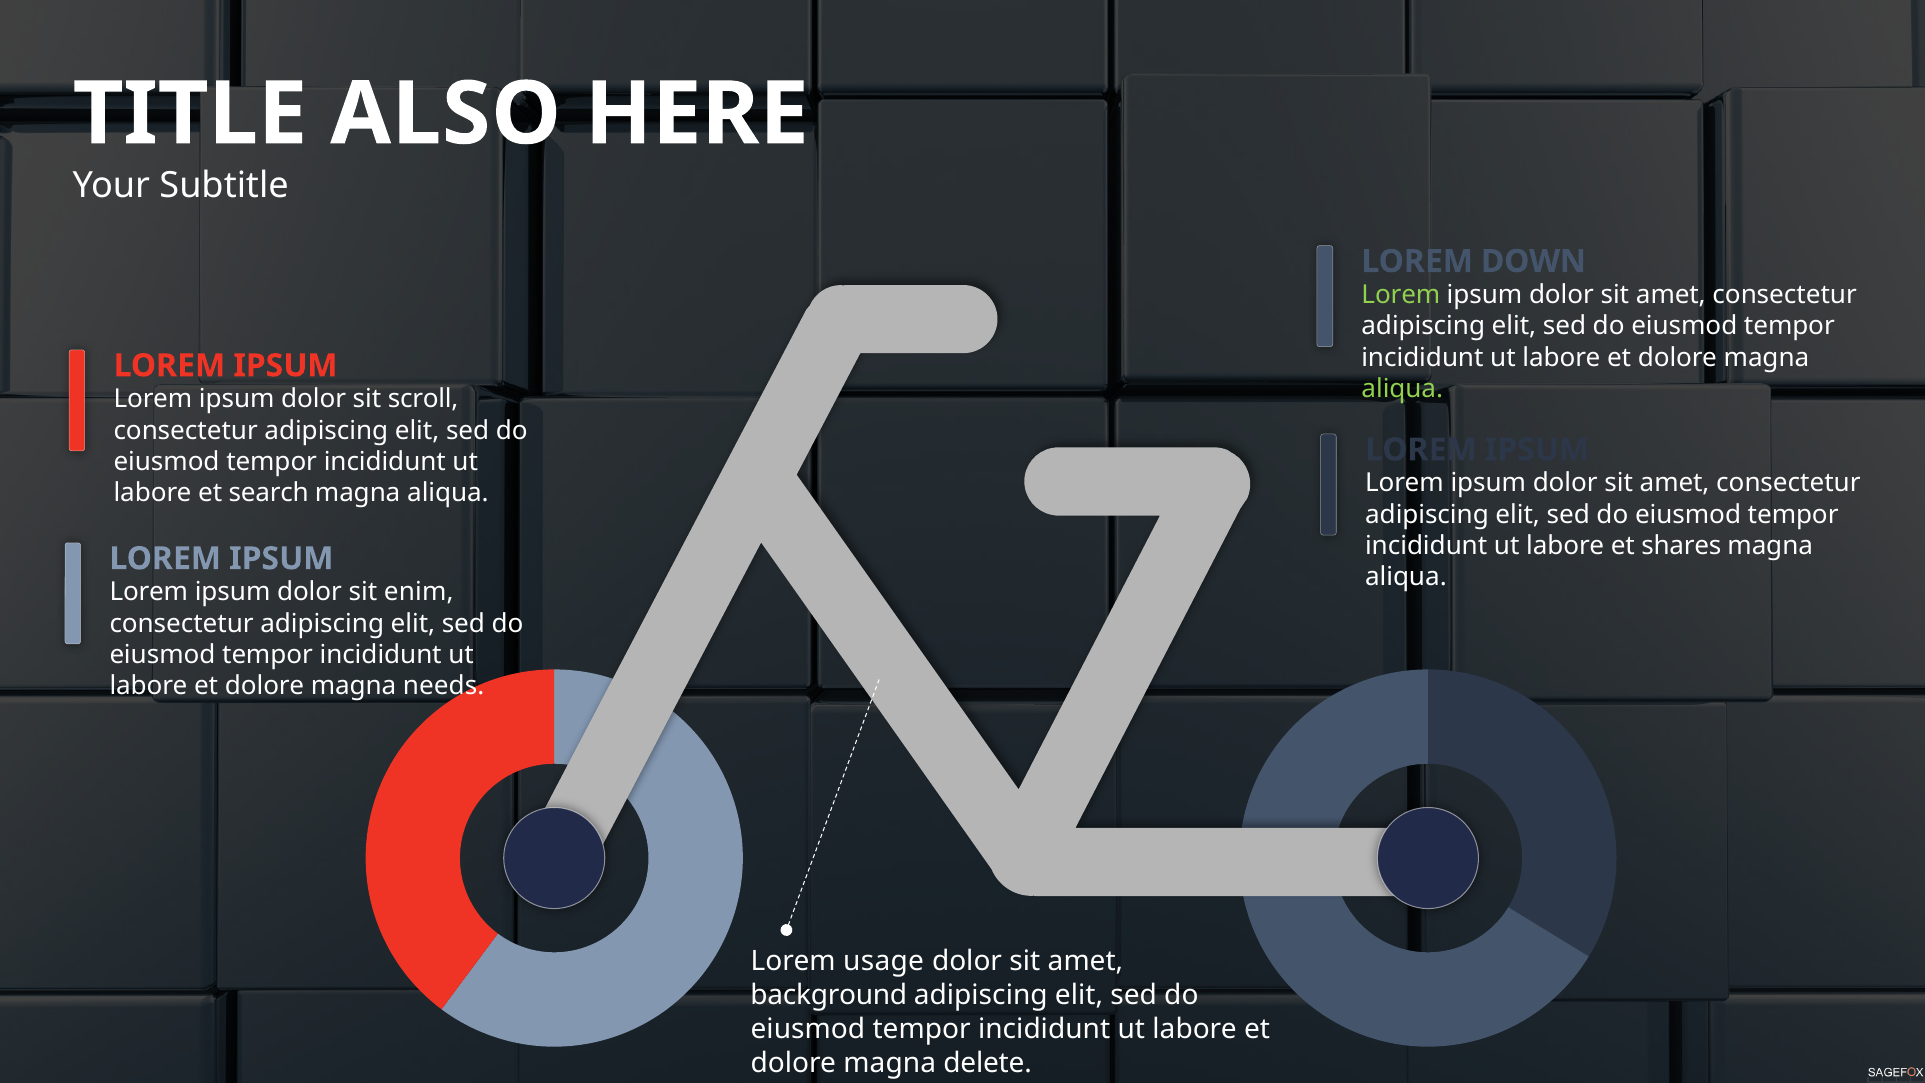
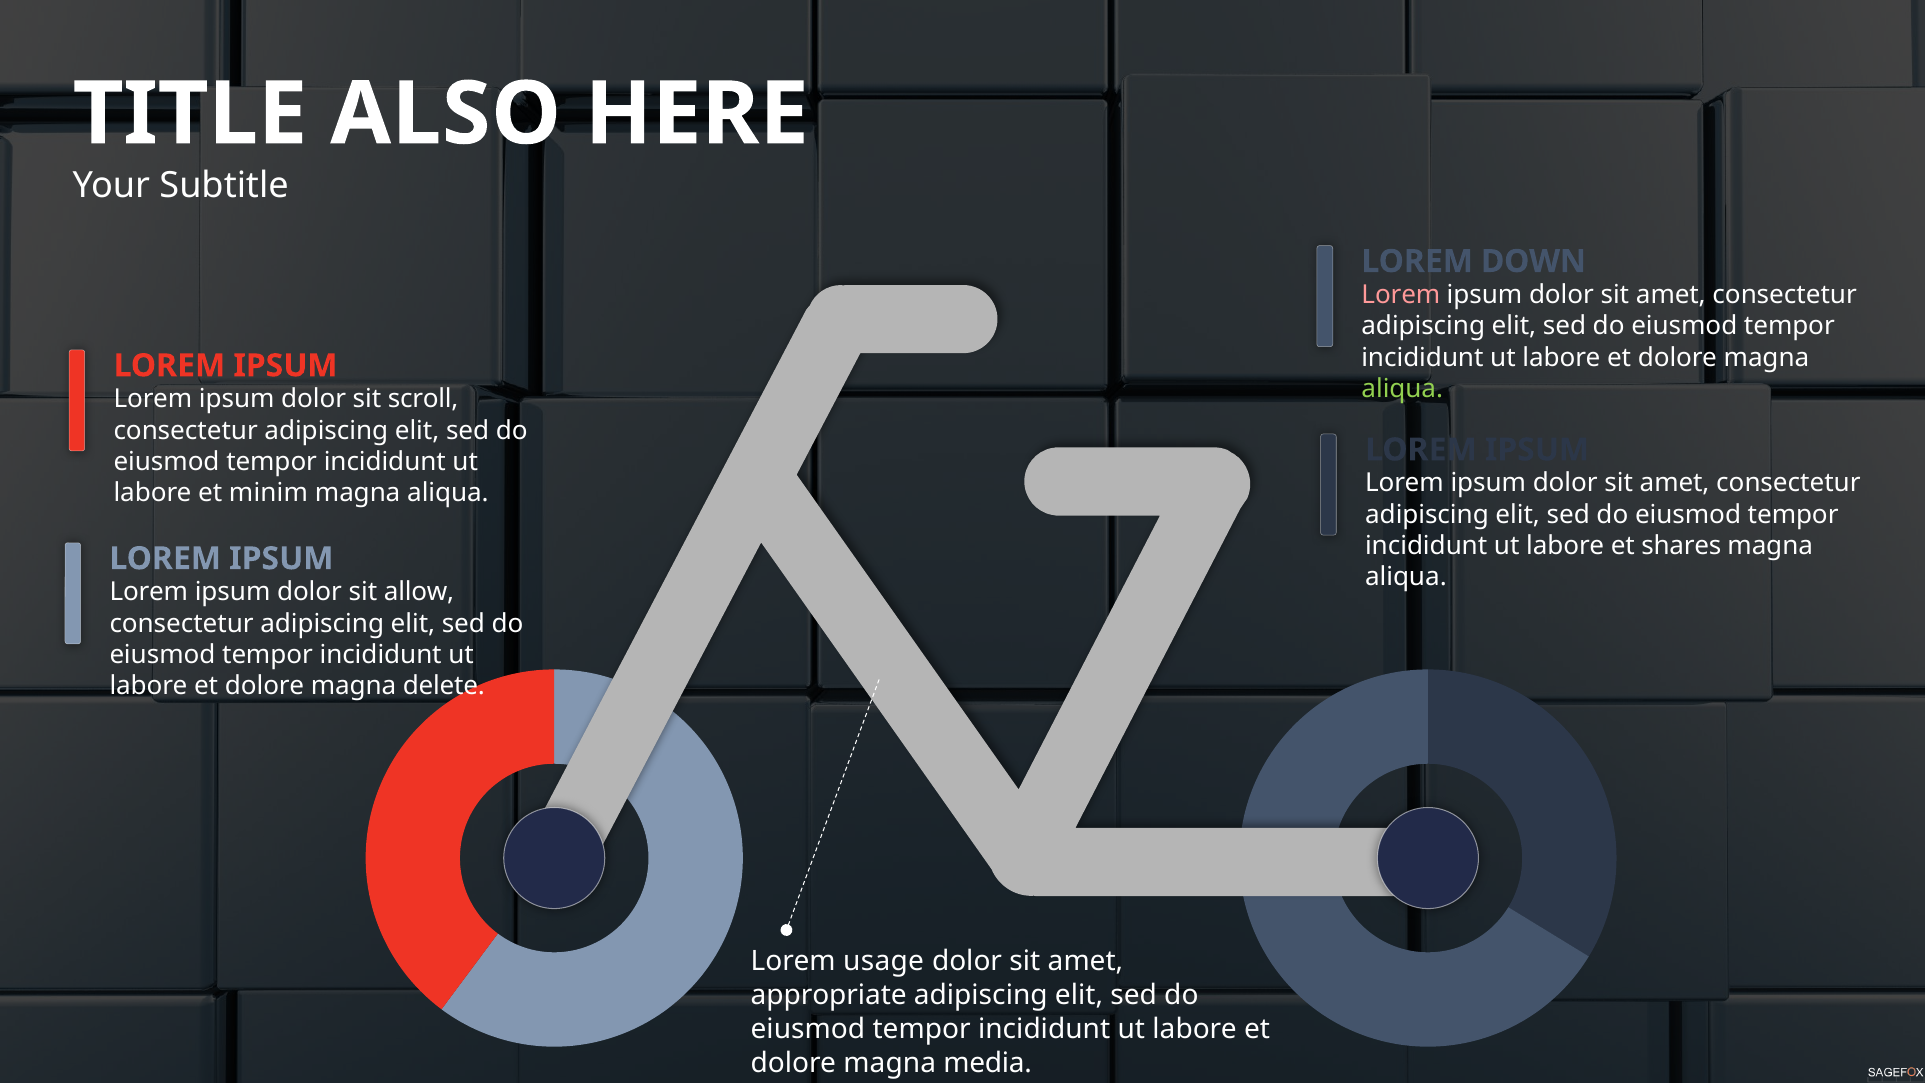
Lorem at (1401, 295) colour: light green -> pink
search: search -> minim
enim: enim -> allow
needs: needs -> delete
background: background -> appropriate
delete: delete -> media
